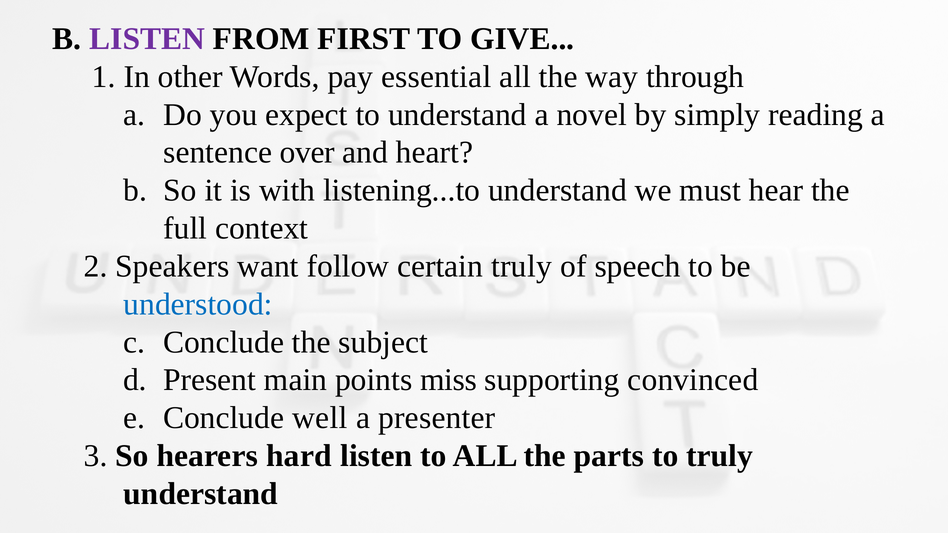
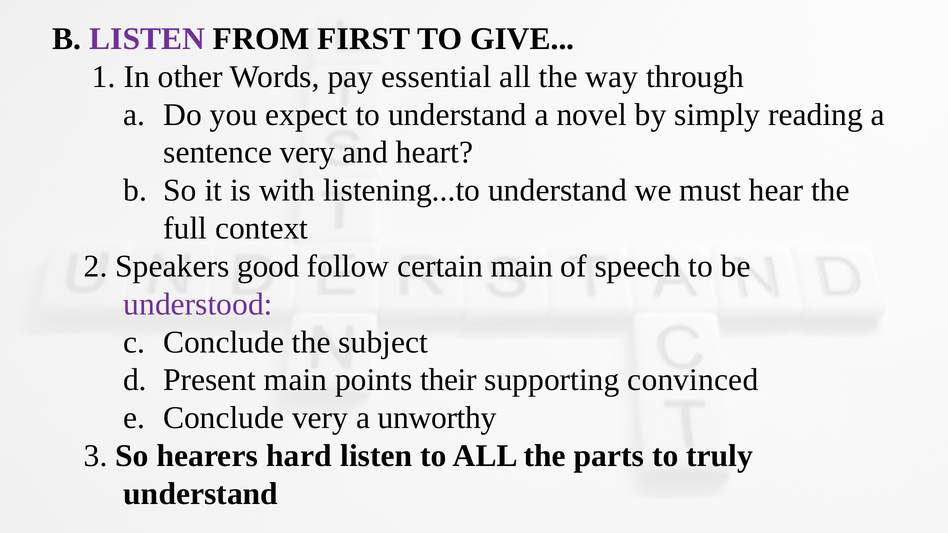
sentence over: over -> very
want: want -> good
certain truly: truly -> main
understood colour: blue -> purple
miss: miss -> their
Conclude well: well -> very
presenter: presenter -> unworthy
